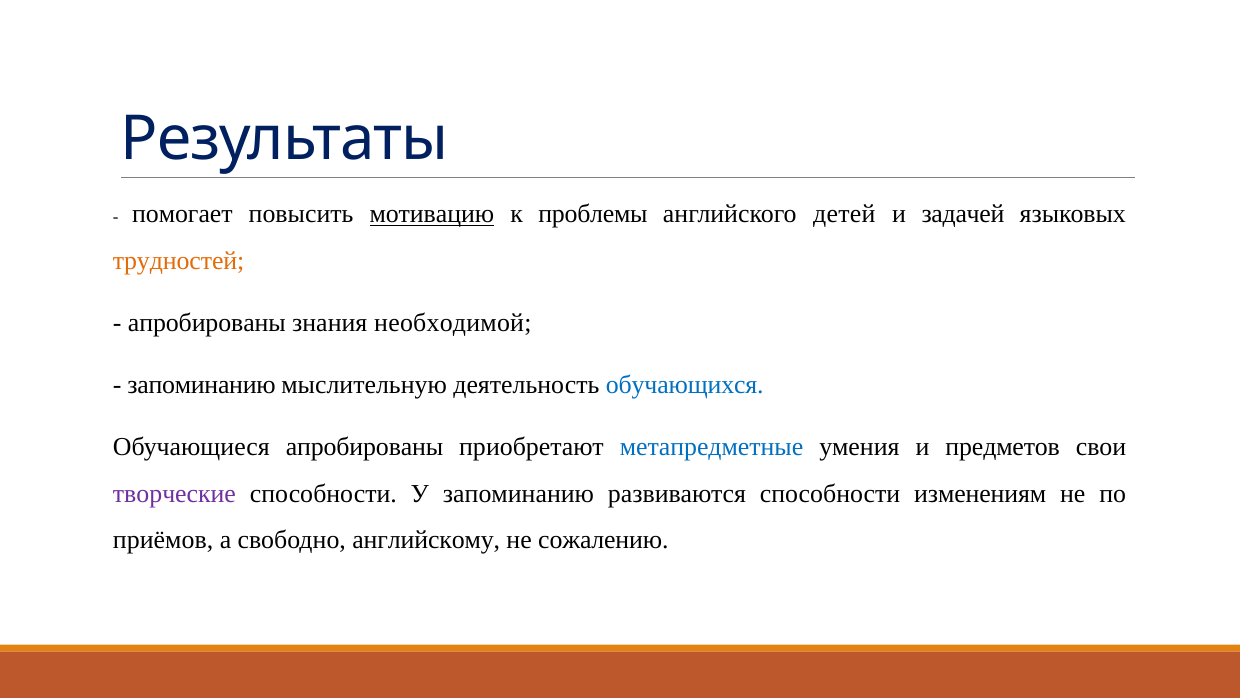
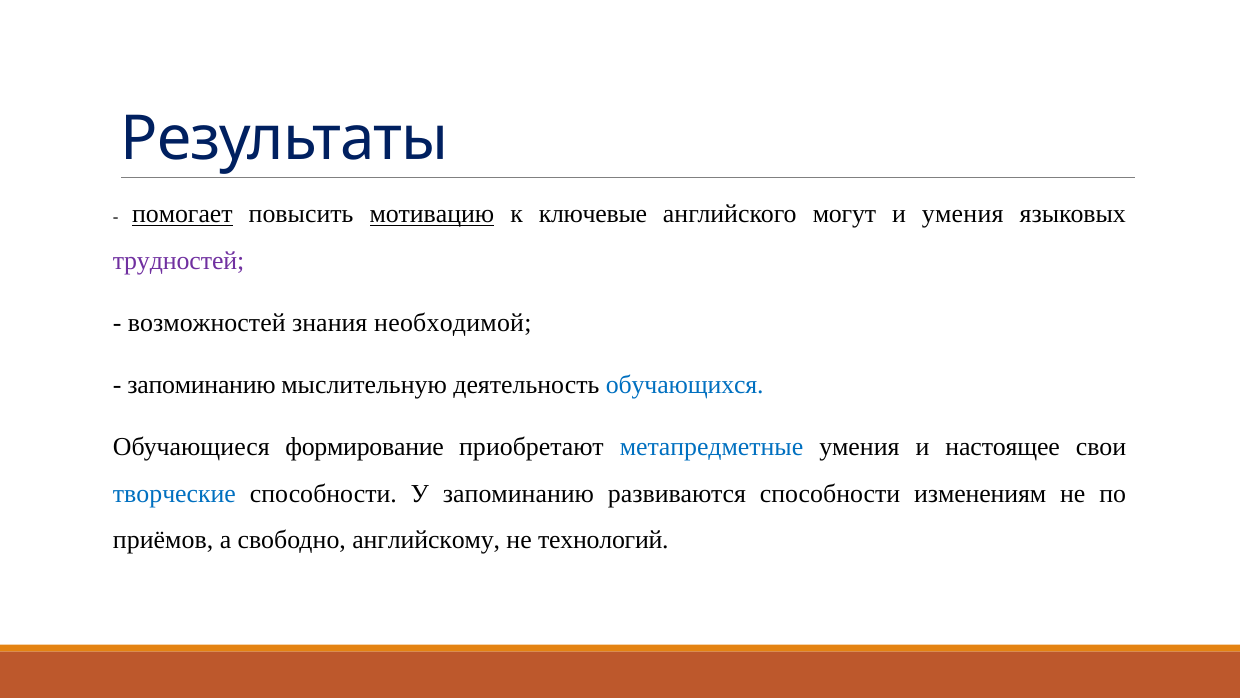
помогает underline: none -> present
проблемы: проблемы -> ключевые
детей: детей -> могут
и задачей: задачей -> умения
трудностей colour: orange -> purple
апробированы at (207, 323): апробированы -> возможностей
Обучающиеся апробированы: апробированы -> формирование
предметов: предметов -> настоящее
творческие colour: purple -> blue
сожалению: сожалению -> технологий
